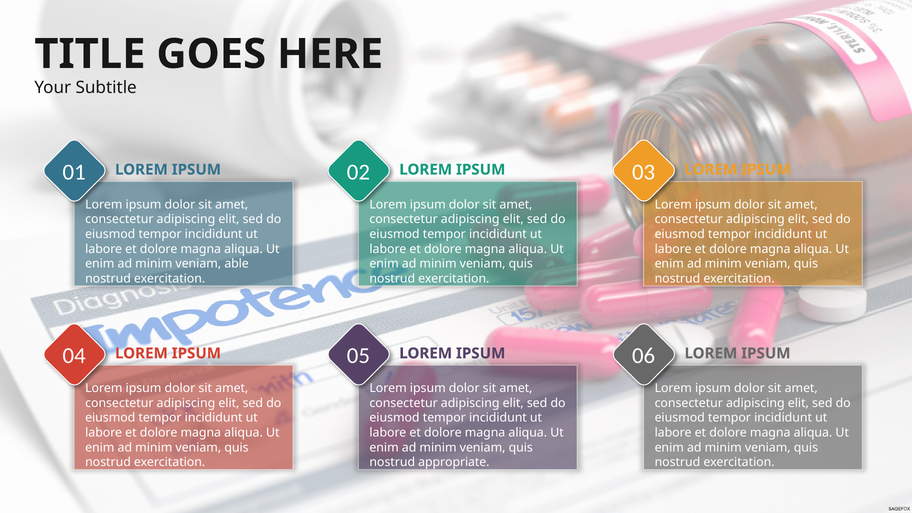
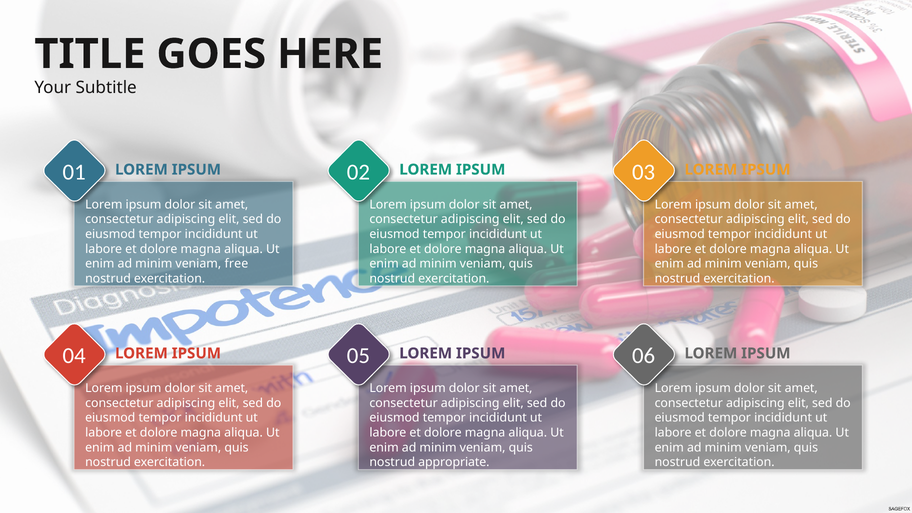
able: able -> free
